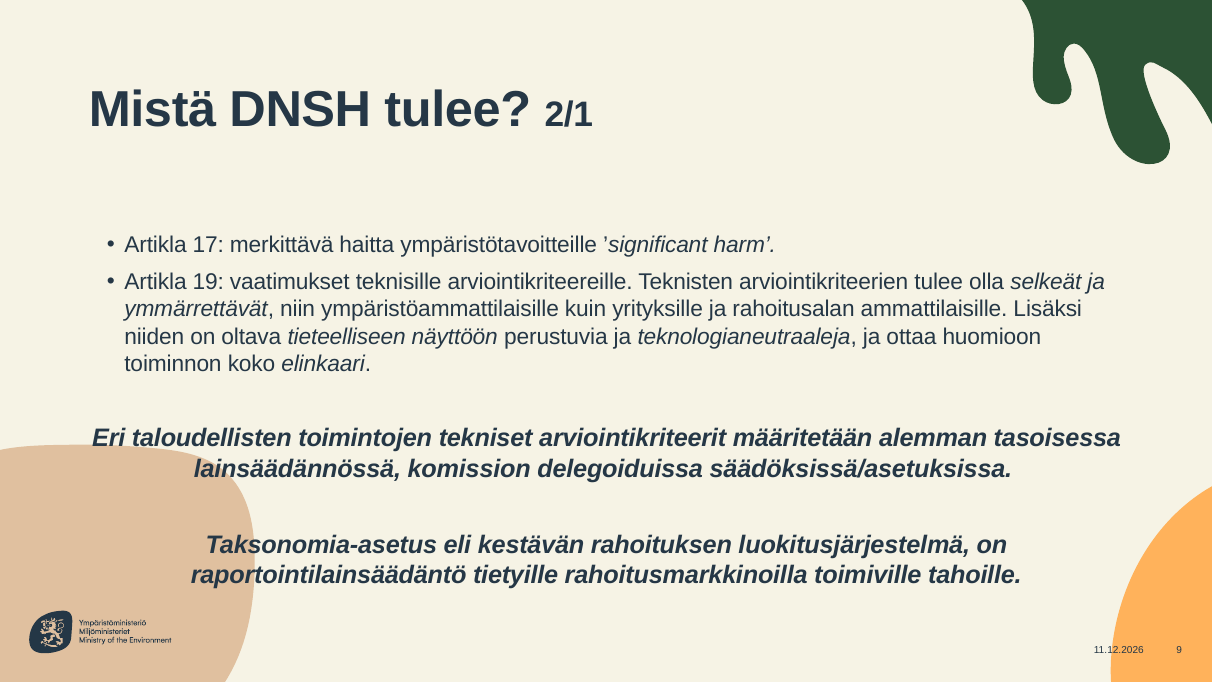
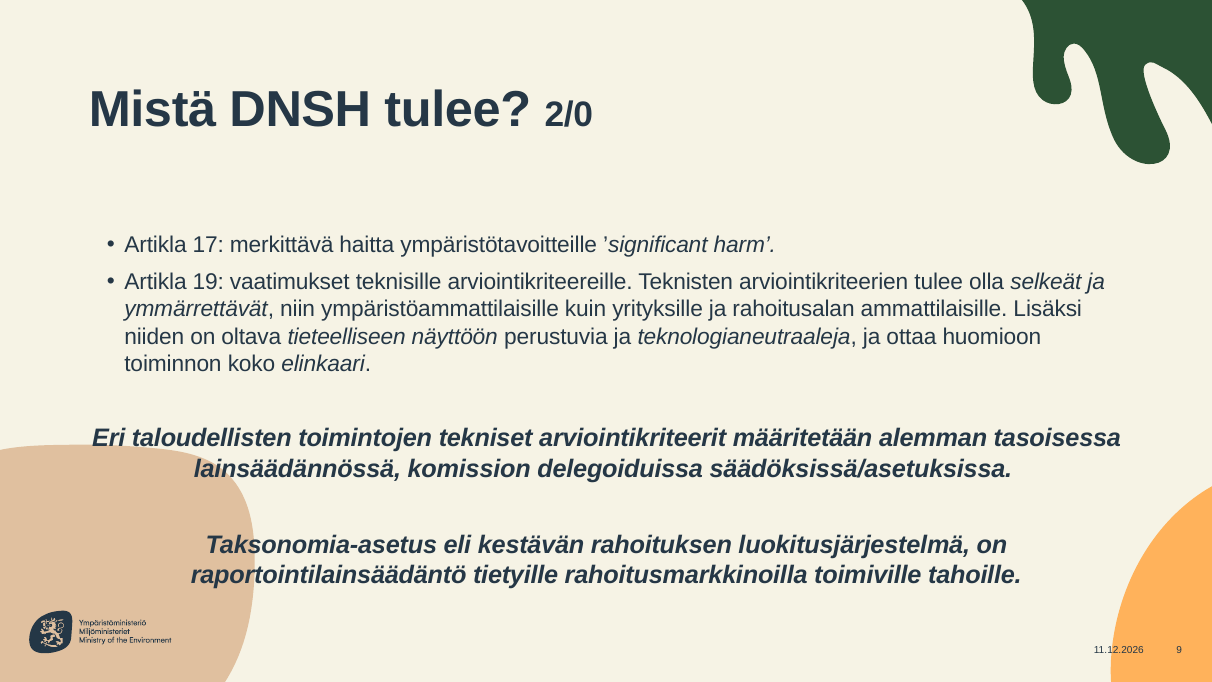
2/1: 2/1 -> 2/0
